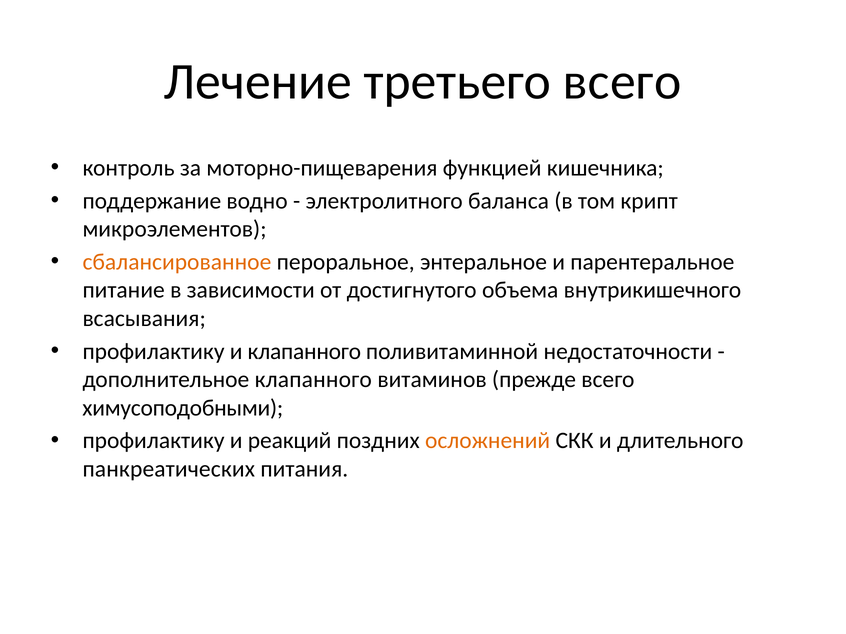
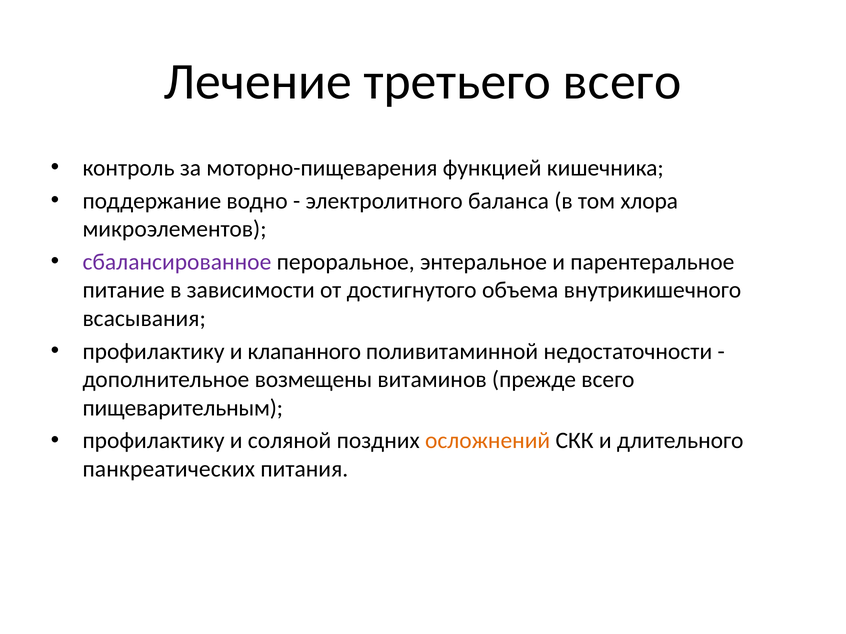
крипт: крипт -> хлора
сбалансированное colour: orange -> purple
дополнительное клапанного: клапанного -> возмещены
химусоподобными: химусоподобными -> пищеварительным
реакций: реакций -> соляной
